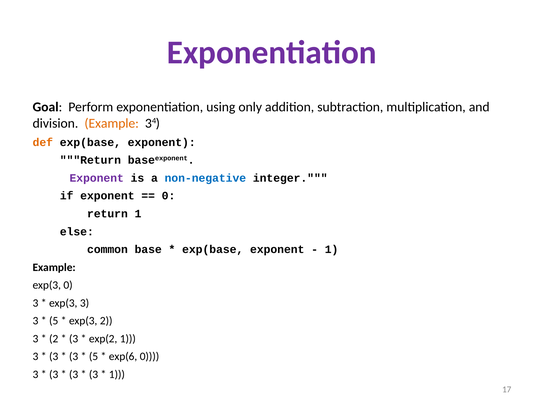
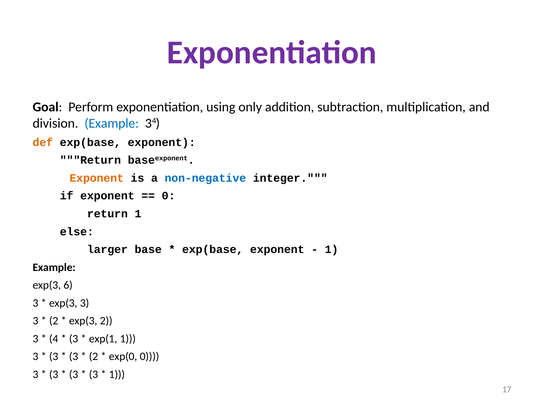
Example at (112, 123) colour: orange -> blue
Exponent at (97, 178) colour: purple -> orange
common: common -> larger
exp(3 0: 0 -> 6
5 at (54, 321): 5 -> 2
2 at (54, 339): 2 -> 4
exp(2: exp(2 -> exp(1
5 at (94, 356): 5 -> 2
exp(6: exp(6 -> exp(0
